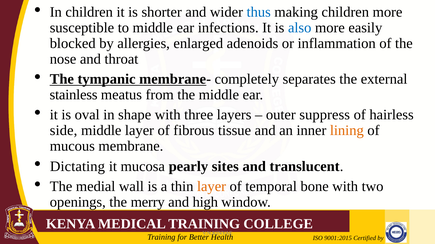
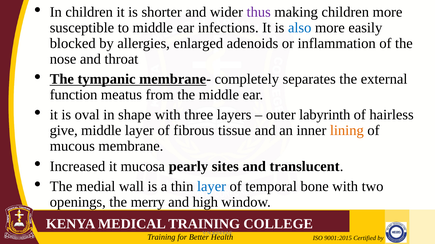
thus colour: blue -> purple
stainless: stainless -> function
suppress: suppress -> labyrinth
side: side -> give
Dictating: Dictating -> Increased
layer at (212, 187) colour: orange -> blue
